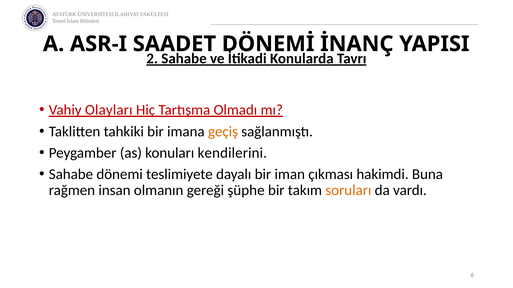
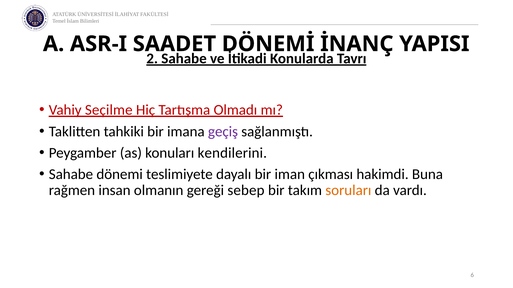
Olayları: Olayları -> Seçilme
geçiş colour: orange -> purple
şüphe: şüphe -> sebep
